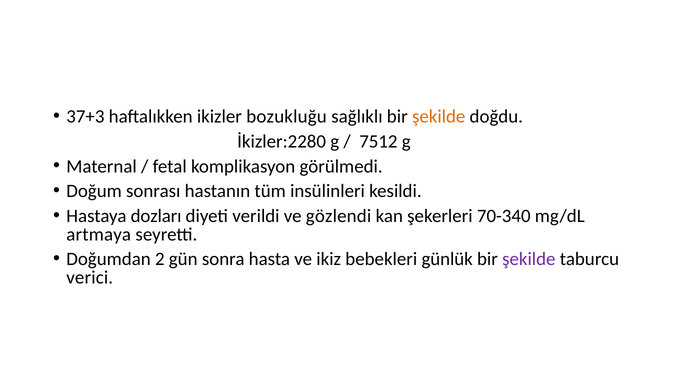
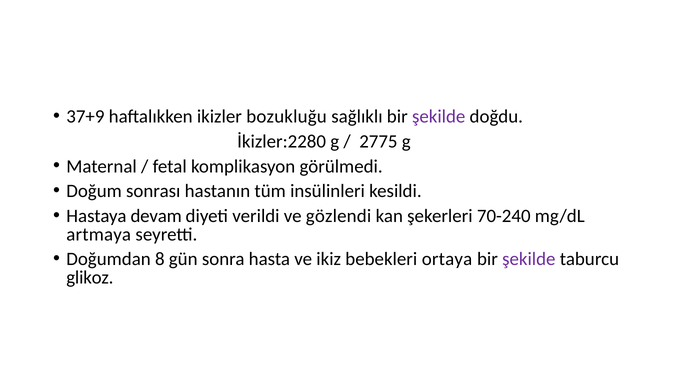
37+3: 37+3 -> 37+9
şekilde at (439, 117) colour: orange -> purple
7512: 7512 -> 2775
dozları: dozları -> devam
70-340: 70-340 -> 70-240
2: 2 -> 8
günlük: günlük -> ortaya
verici: verici -> glikoz
